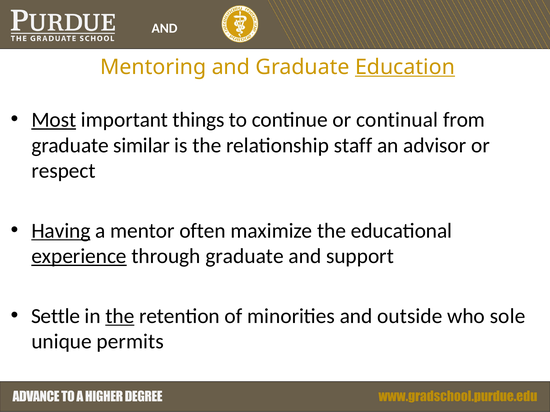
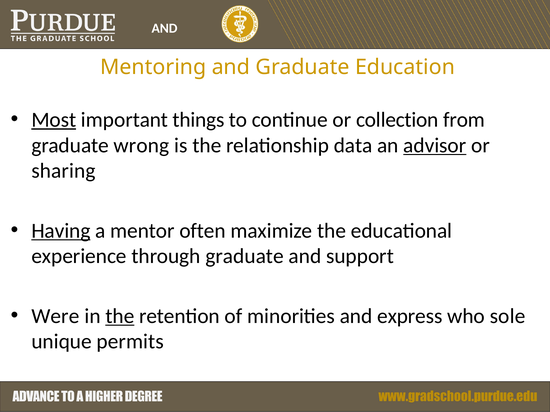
Education underline: present -> none
continual: continual -> collection
similar: similar -> wrong
staff: staff -> data
advisor underline: none -> present
respect: respect -> sharing
experience underline: present -> none
Settle: Settle -> Were
outside: outside -> express
